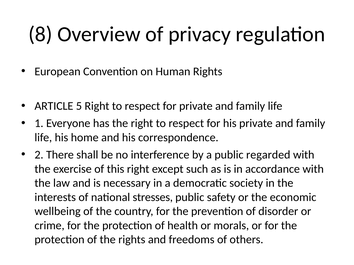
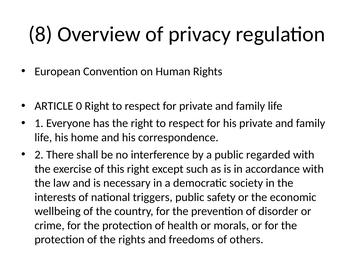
5: 5 -> 0
stresses: stresses -> triggers
